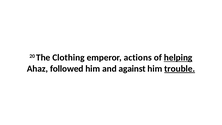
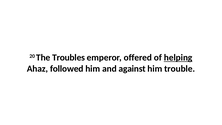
Clothing: Clothing -> Troubles
actions: actions -> offered
trouble underline: present -> none
